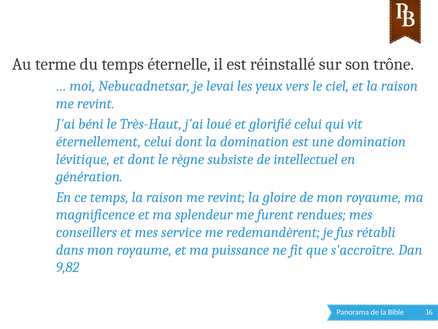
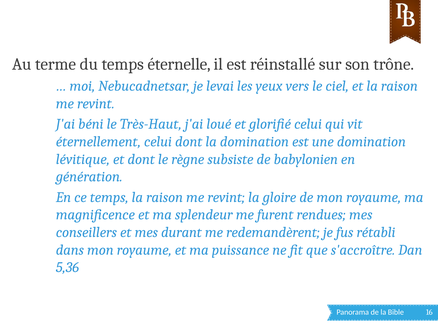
intellectuel: intellectuel -> babylonien
service: service -> durant
9,82: 9,82 -> 5,36
